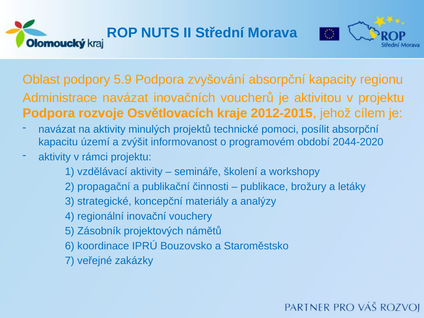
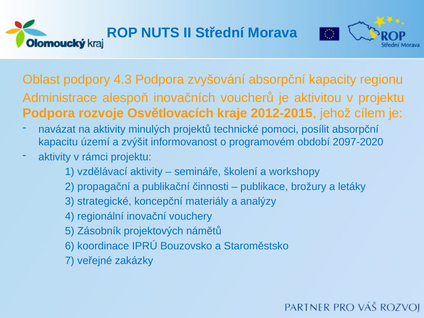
5.9: 5.9 -> 4.3
Administrace navázat: navázat -> alespoň
2044-2020: 2044-2020 -> 2097-2020
